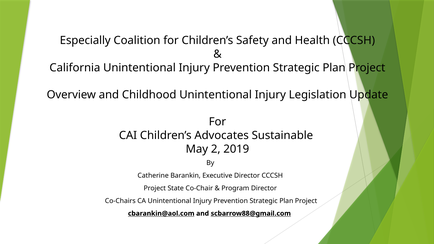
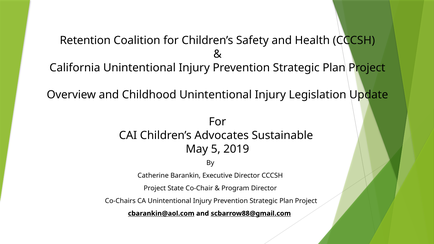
Especially: Especially -> Retention
2: 2 -> 5
